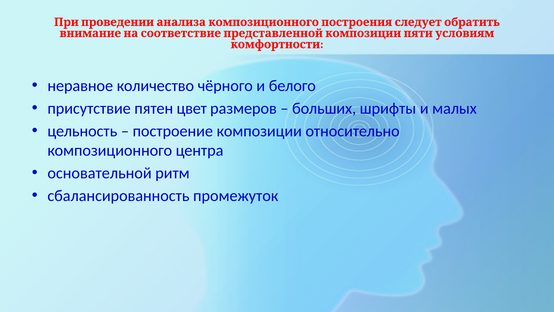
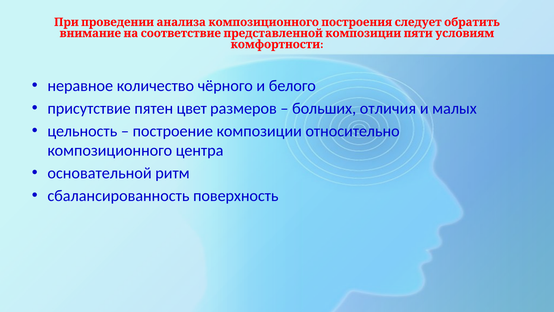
шрифты: шрифты -> отличия
промежуток: промежуток -> поверхность
